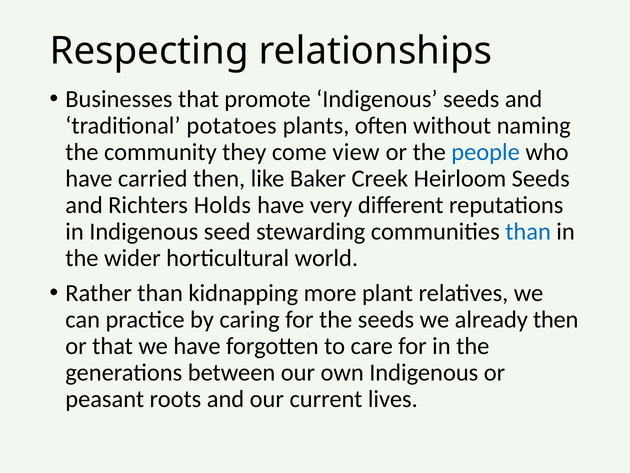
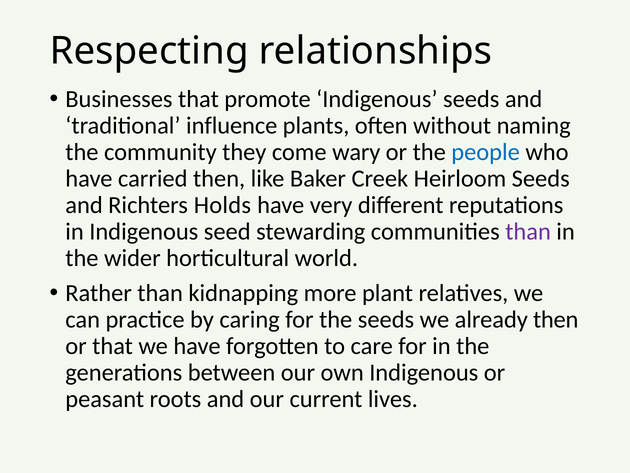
potatoes: potatoes -> influence
view: view -> wary
than at (528, 231) colour: blue -> purple
